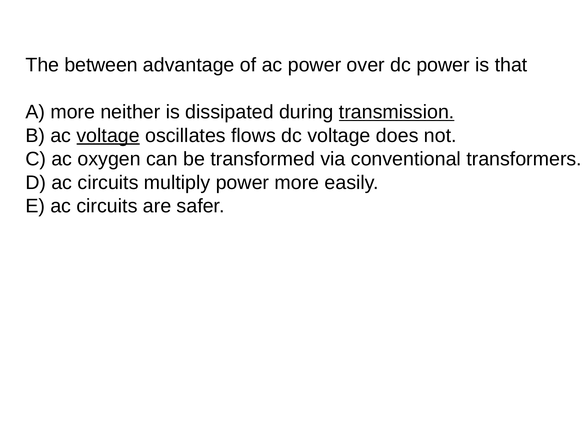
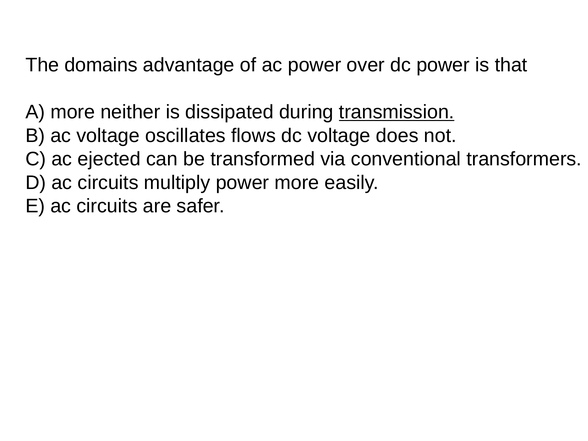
between: between -> domains
voltage at (108, 136) underline: present -> none
oxygen: oxygen -> ejected
